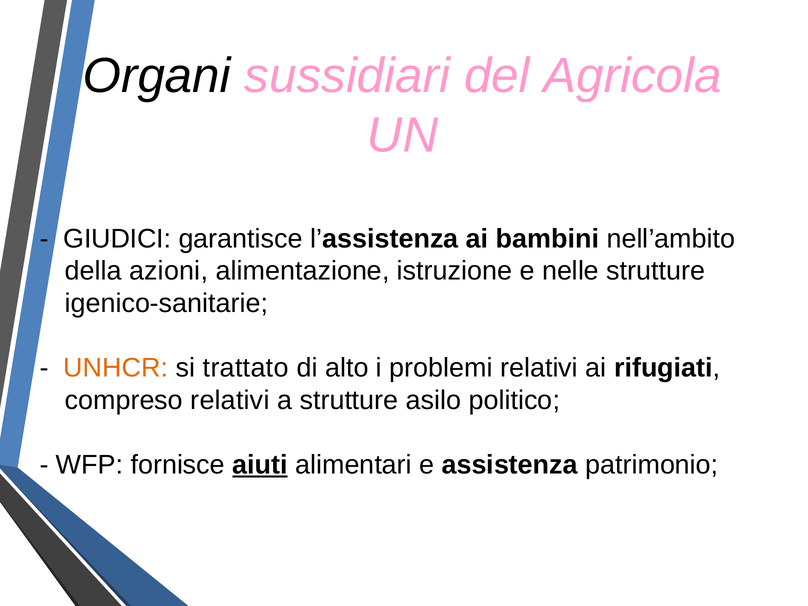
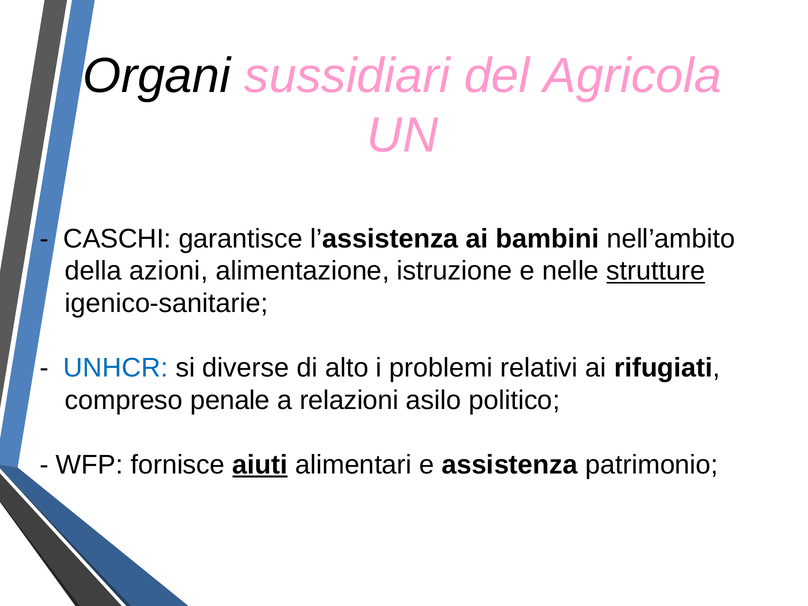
GIUDICI: GIUDICI -> CASCHI
strutture at (656, 271) underline: none -> present
UNHCR colour: orange -> blue
trattato: trattato -> diverse
compreso relativi: relativi -> penale
a strutture: strutture -> relazioni
